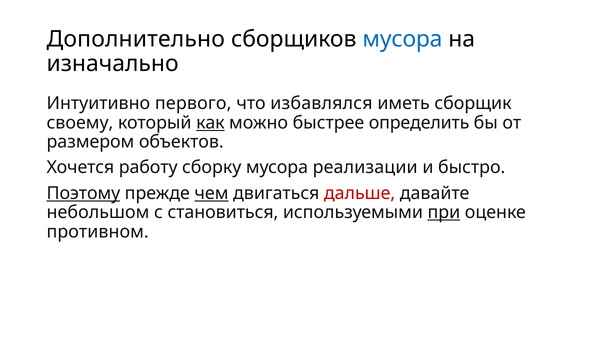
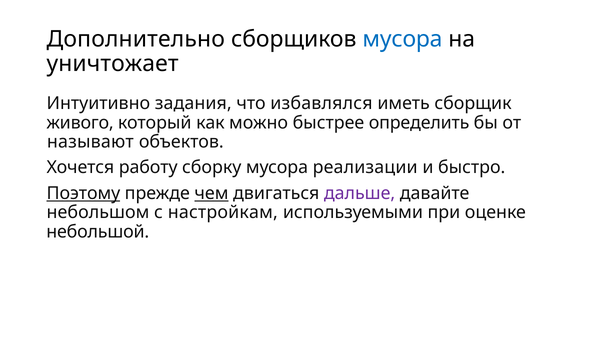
изначально: изначально -> уничтожает
первого: первого -> задания
своему: своему -> живого
как underline: present -> none
размером: размером -> называют
дальше colour: red -> purple
становиться: становиться -> настройкам
при underline: present -> none
противном: противном -> небольшой
